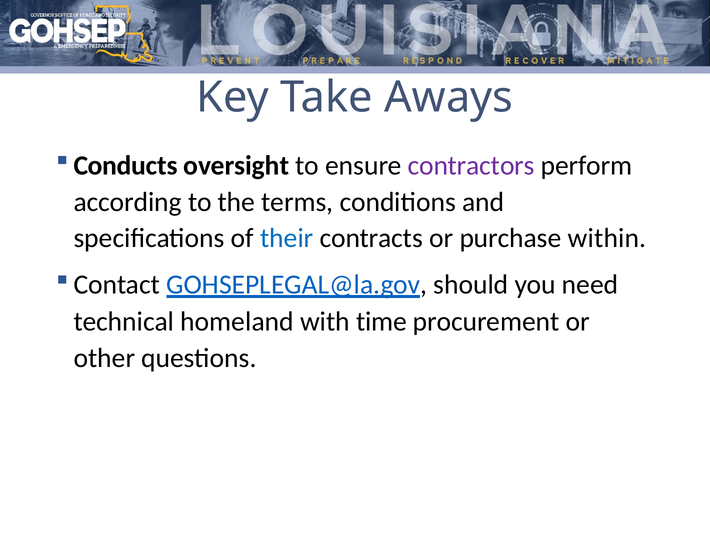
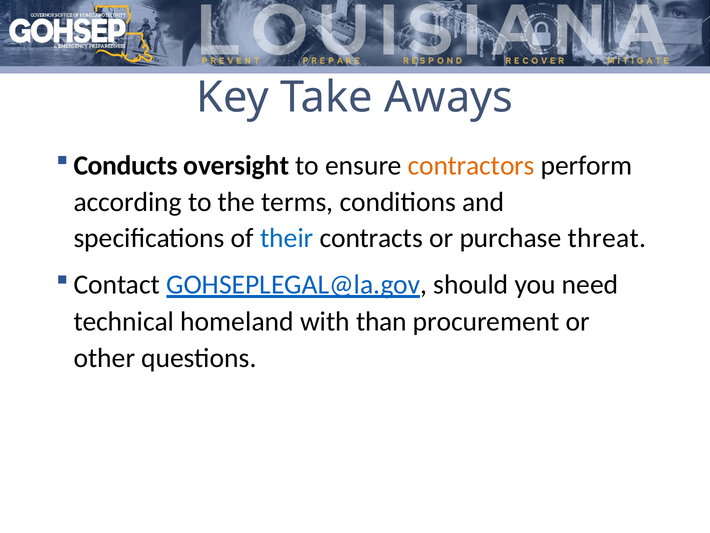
contractors colour: purple -> orange
within: within -> threat
time: time -> than
